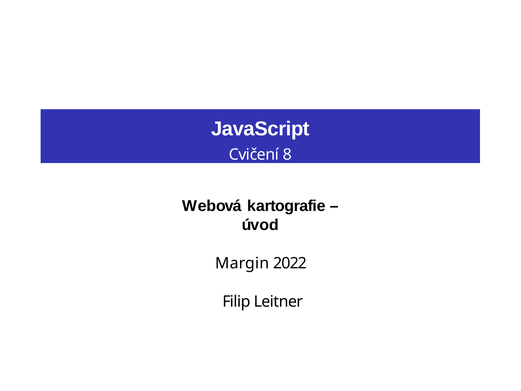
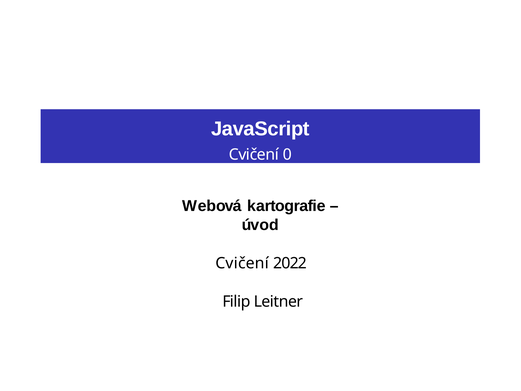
8: 8 -> 0
Margin at (242, 263): Margin -> Cvičení
